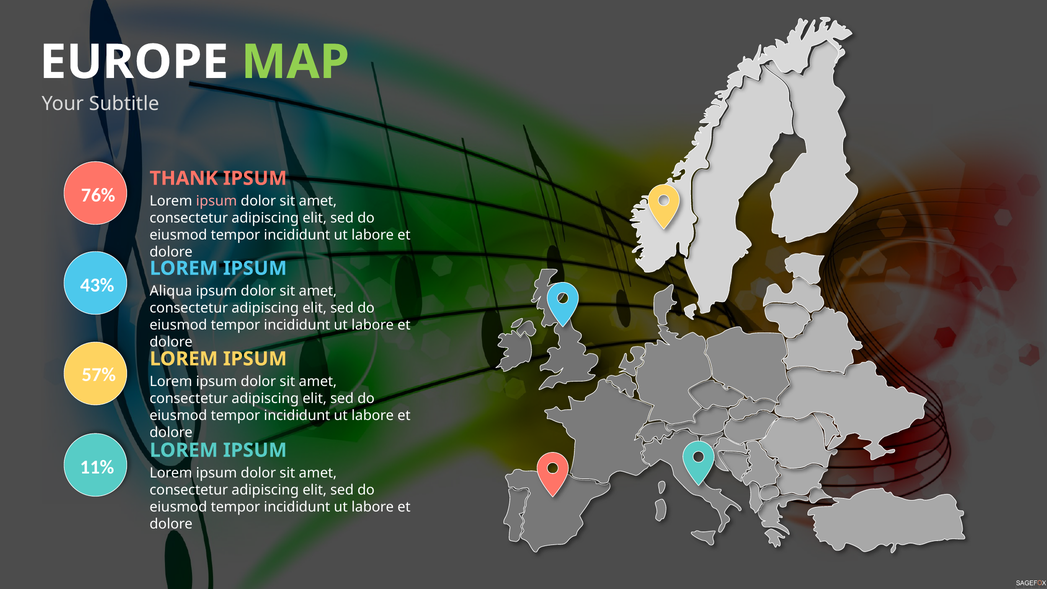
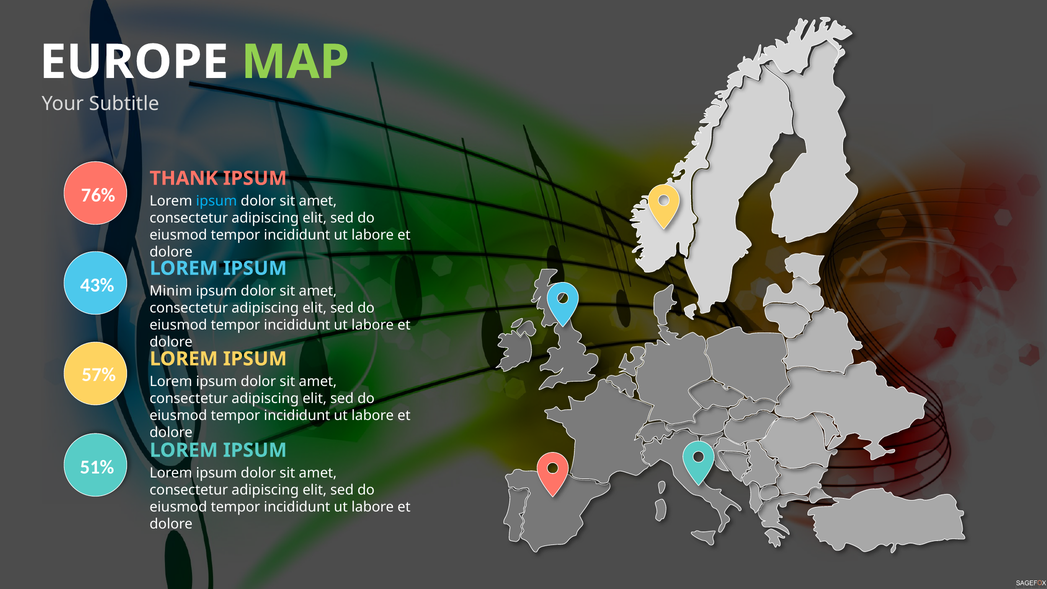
ipsum at (217, 201) colour: pink -> light blue
Aliqua: Aliqua -> Minim
11%: 11% -> 51%
